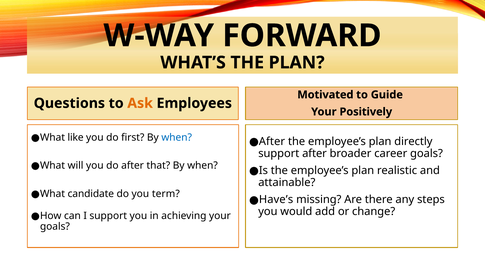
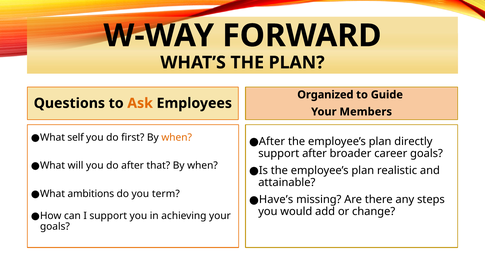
Motivated: Motivated -> Organized
Positively: Positively -> Members
like: like -> self
when at (177, 137) colour: blue -> orange
candidate: candidate -> ambitions
